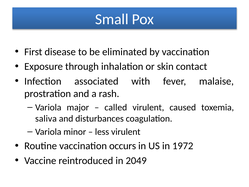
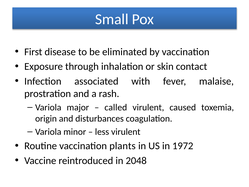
saliva: saliva -> origin
occurs: occurs -> plants
2049: 2049 -> 2048
